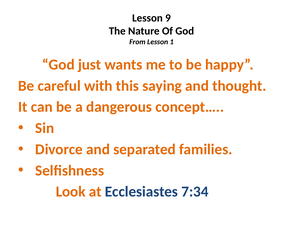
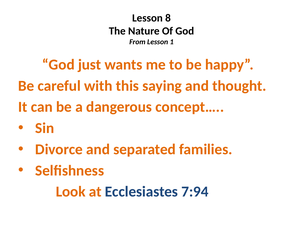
9: 9 -> 8
7:34: 7:34 -> 7:94
